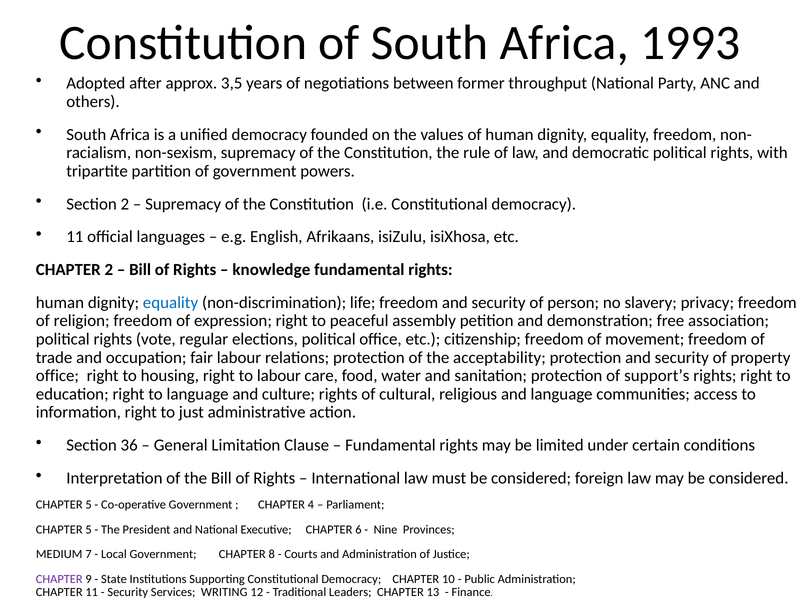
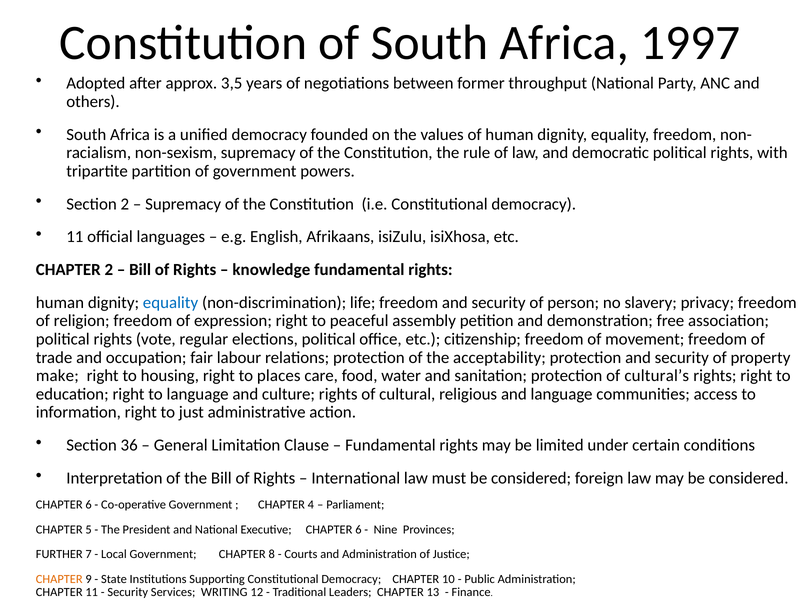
1993: 1993 -> 1997
office at (57, 376): office -> make
to labour: labour -> places
support’s: support’s -> cultural’s
5 at (89, 505): 5 -> 6
MEDIUM: MEDIUM -> FURTHER
CHAPTER at (59, 579) colour: purple -> orange
